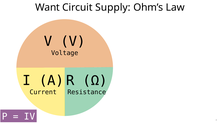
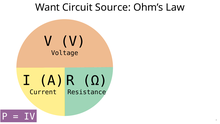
Supply: Supply -> Source
